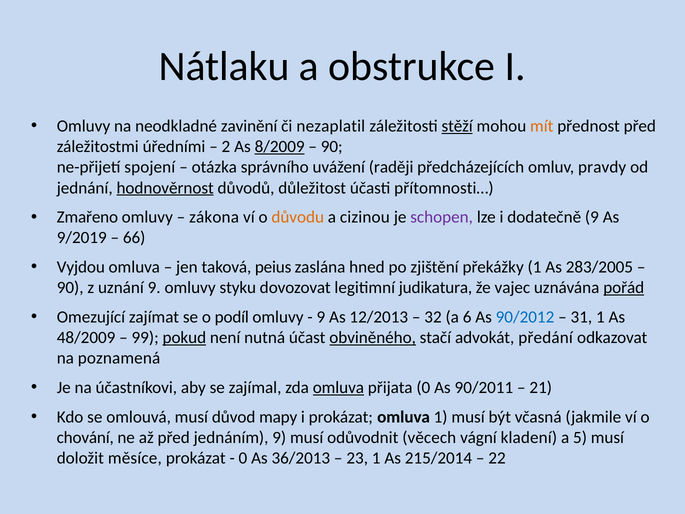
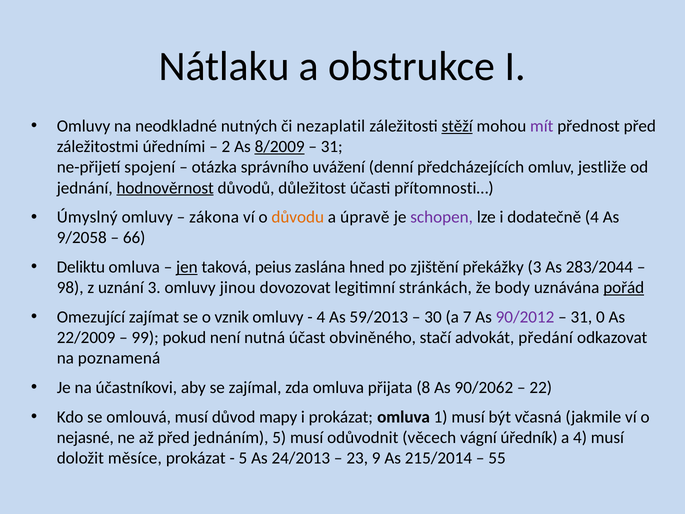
zavinění: zavinění -> nutných
mít colour: orange -> purple
90 at (332, 147): 90 -> 31
raději: raději -> denní
pravdy: pravdy -> jestliže
Zmařeno: Zmařeno -> Úmyslný
cizinou: cizinou -> úpravě
dodatečně 9: 9 -> 4
9/2019: 9/2019 -> 9/2058
Vyjdou: Vyjdou -> Deliktu
jen underline: none -> present
překážky 1: 1 -> 3
283/2005: 283/2005 -> 283/2044
90 at (70, 288): 90 -> 98
uznání 9: 9 -> 3
styku: styku -> jinou
judikatura: judikatura -> stránkách
vajec: vajec -> body
podíl: podíl -> vznik
9 at (321, 317): 9 -> 4
12/2013: 12/2013 -> 59/2013
32: 32 -> 30
6: 6 -> 7
90/2012 colour: blue -> purple
31 1: 1 -> 0
48/2009: 48/2009 -> 22/2009
pokud underline: present -> none
obviněného underline: present -> none
omluva at (338, 388) underline: present -> none
přijata 0: 0 -> 8
90/2011: 90/2011 -> 90/2062
21: 21 -> 22
chování: chování -> nejasné
jednáním 9: 9 -> 5
kladení: kladení -> úředník
a 5: 5 -> 4
0 at (243, 458): 0 -> 5
36/2013: 36/2013 -> 24/2013
23 1: 1 -> 9
22: 22 -> 55
